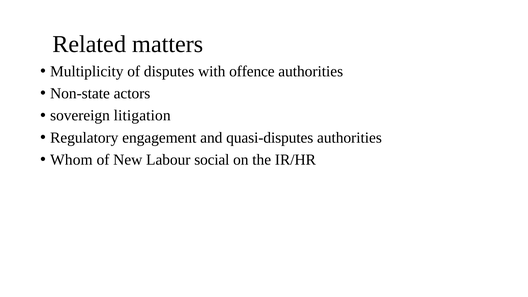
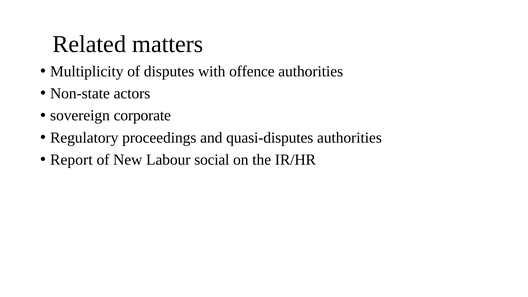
litigation: litigation -> corporate
engagement: engagement -> proceedings
Whom: Whom -> Report
